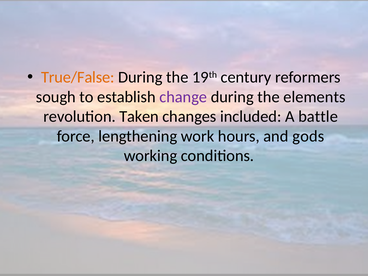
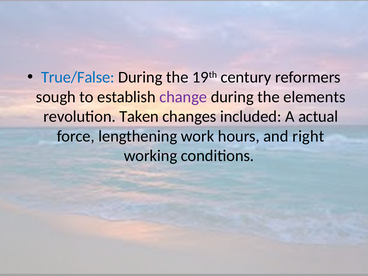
True/False colour: orange -> blue
battle: battle -> actual
gods: gods -> right
